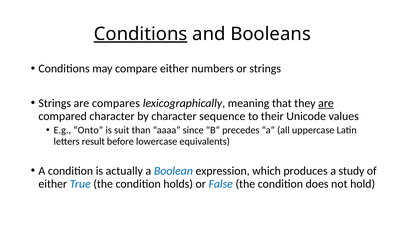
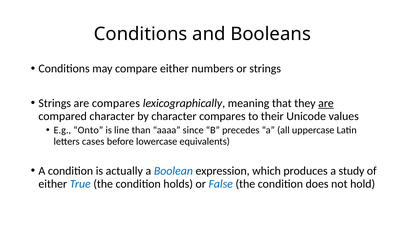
Conditions at (141, 34) underline: present -> none
character sequence: sequence -> compares
suit: suit -> line
result: result -> cases
